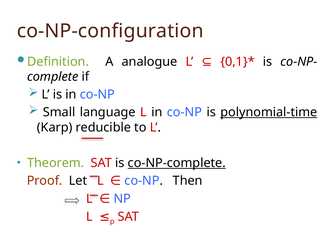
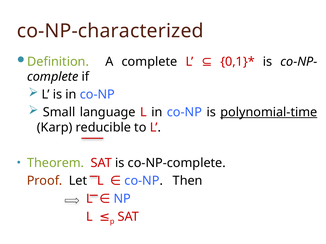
co-NP-configuration: co-NP-configuration -> co-NP-characterized
A analogue: analogue -> complete
co-NP-complete underline: present -> none
